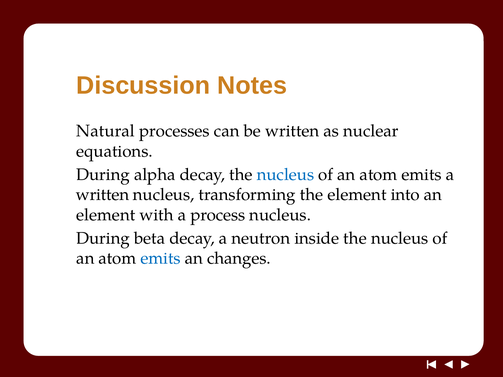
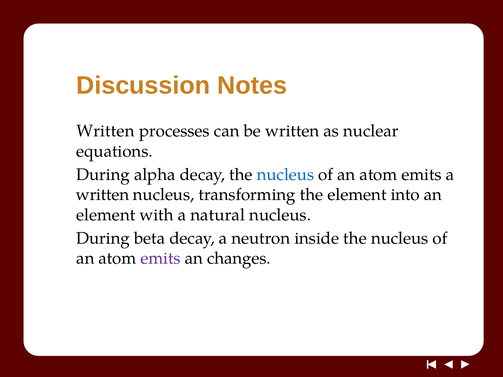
Natural at (106, 131): Natural -> Written
process: process -> natural
emits at (161, 259) colour: blue -> purple
